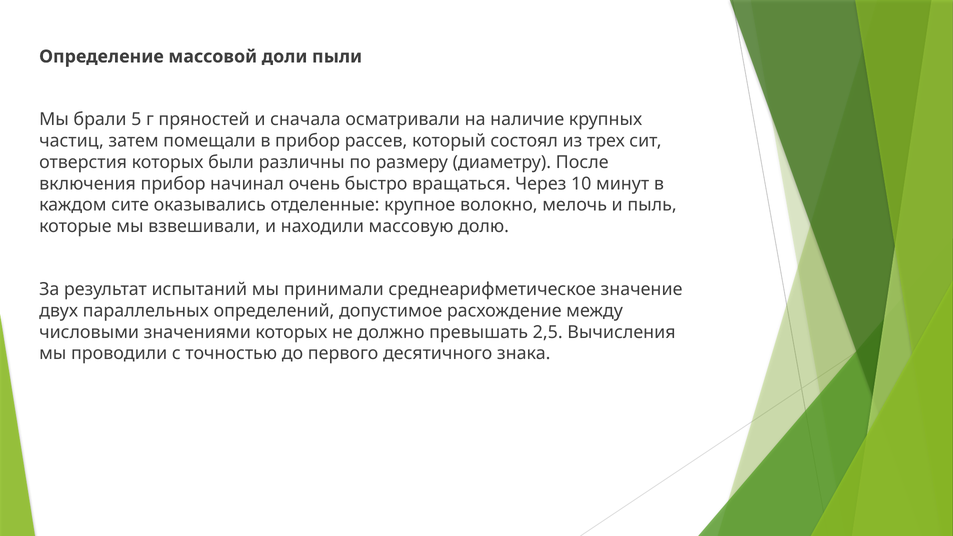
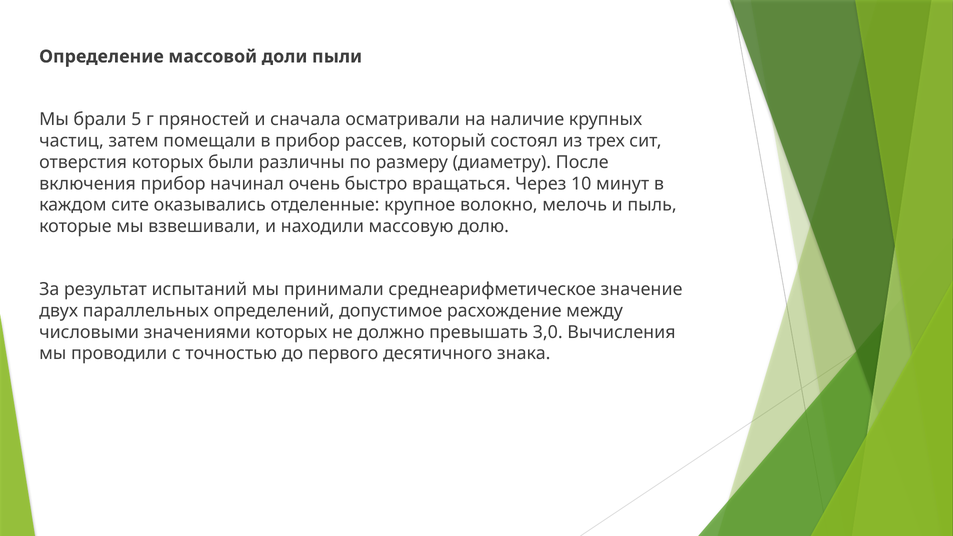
2,5: 2,5 -> 3,0
